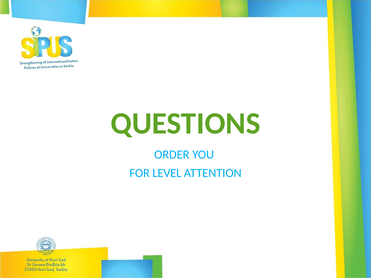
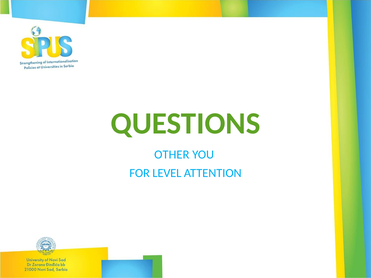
ORDER: ORDER -> OTHER
